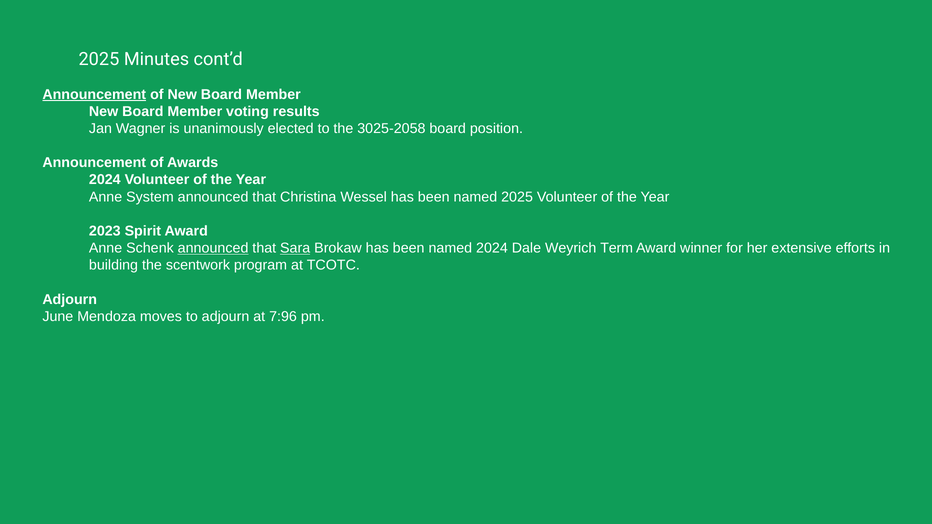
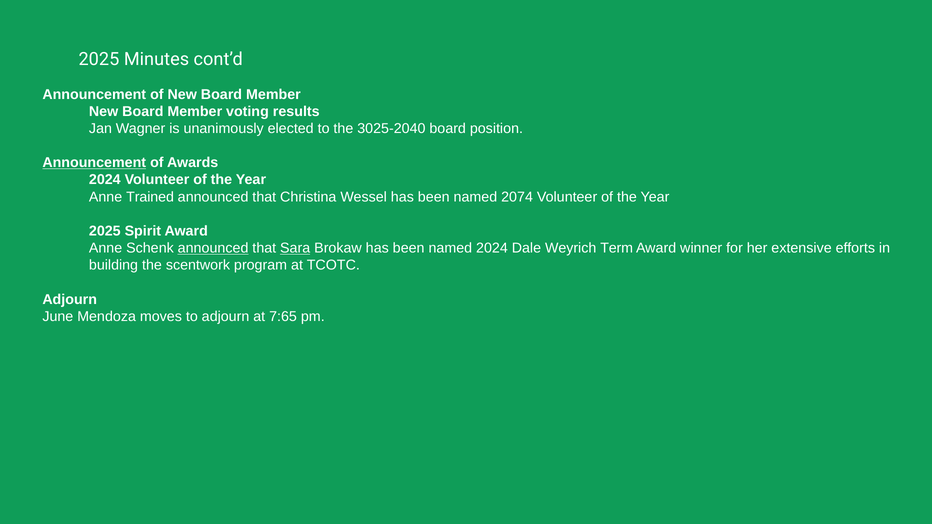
Announcement at (94, 94) underline: present -> none
3025-2058: 3025-2058 -> 3025-2040
Announcement at (94, 163) underline: none -> present
System: System -> Trained
named 2025: 2025 -> 2074
2023 at (105, 231): 2023 -> 2025
7:96: 7:96 -> 7:65
